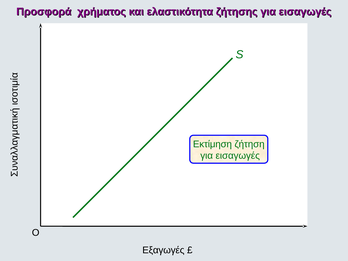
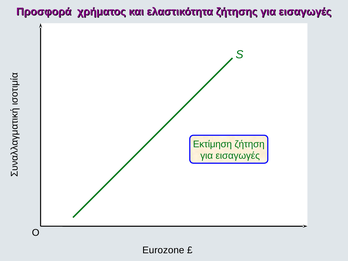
Εξαγωγές: Εξαγωγές -> Eurozone
